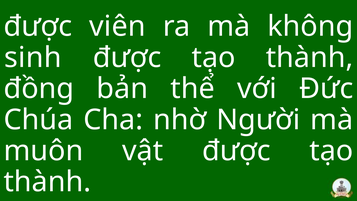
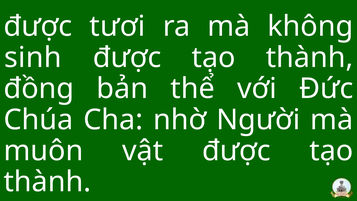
viên: viên -> tươi
